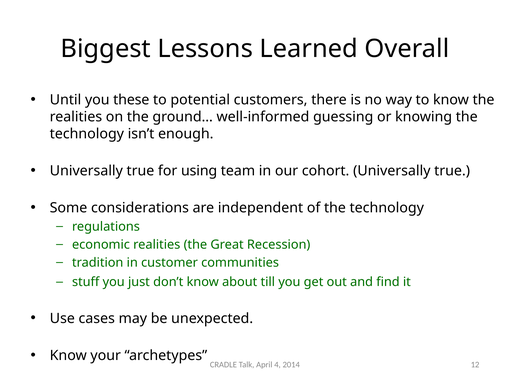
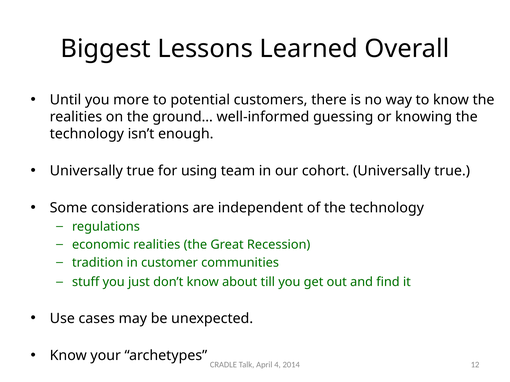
these: these -> more
